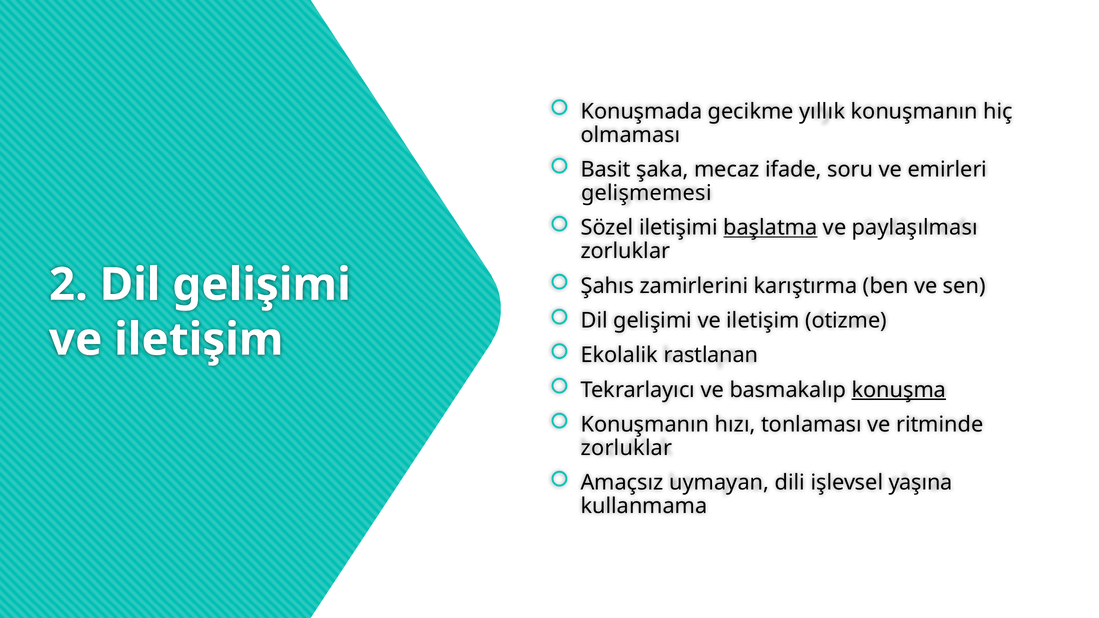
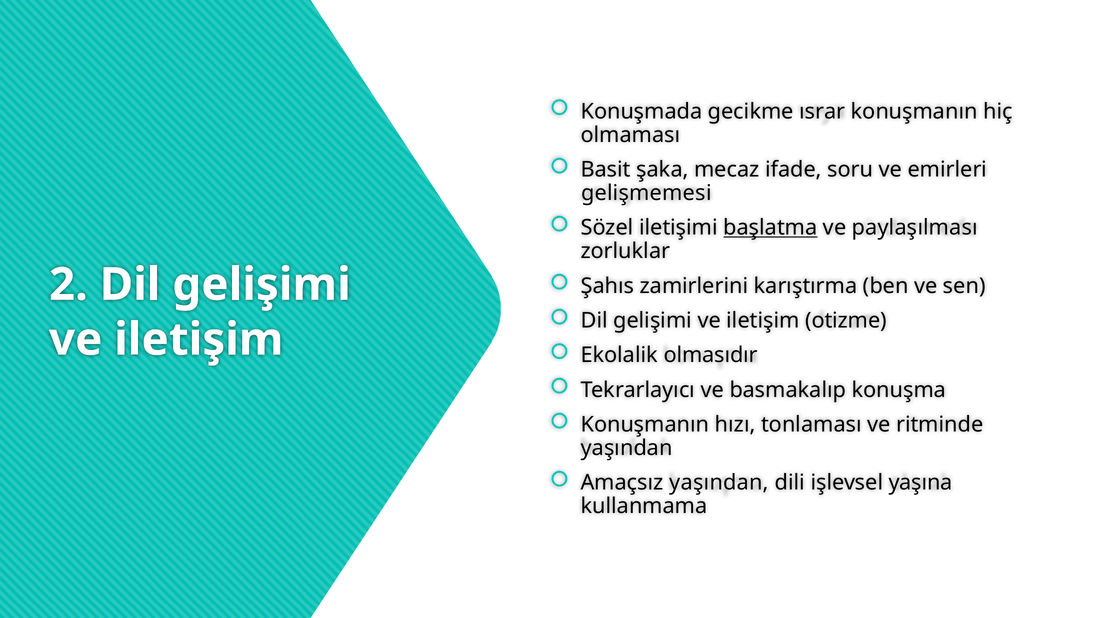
yıllık: yıllık -> ısrar
rastlanan: rastlanan -> olmasıdır
konuşma underline: present -> none
zorluklar at (627, 448): zorluklar -> yaşından
Amaçsız uymayan: uymayan -> yaşından
